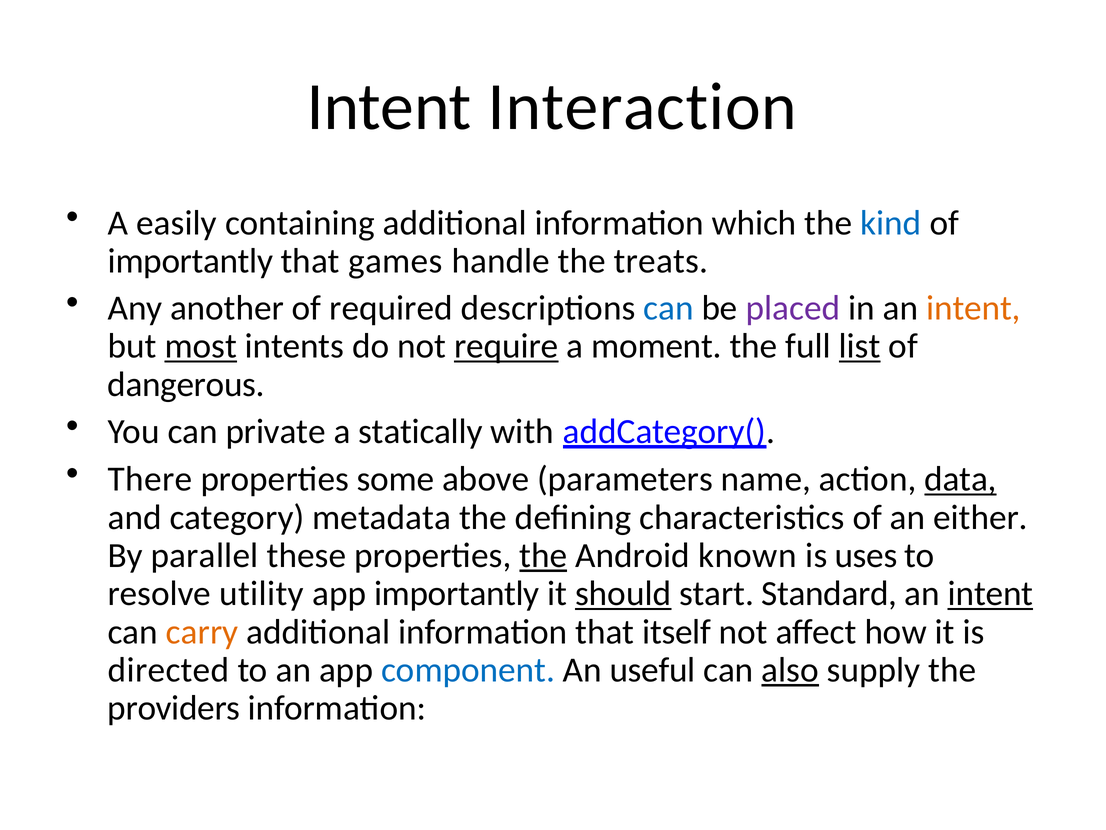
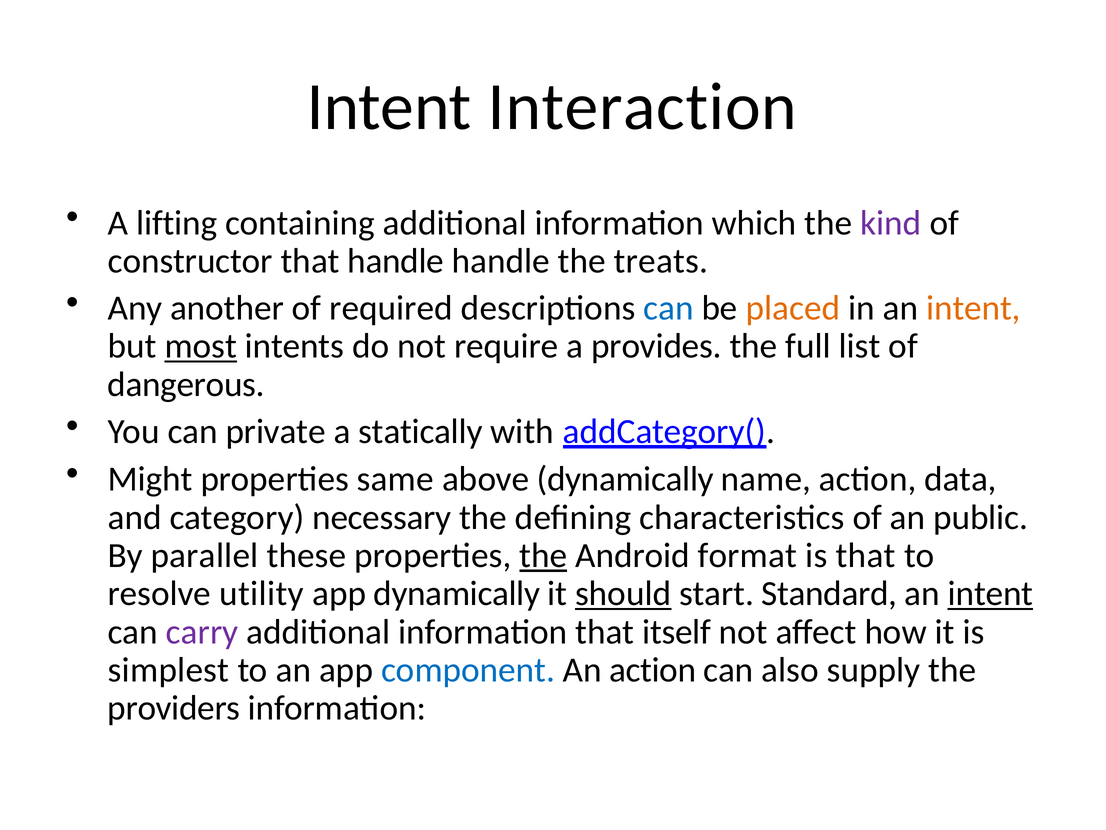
easily: easily -> lifting
kind colour: blue -> purple
importantly at (190, 261): importantly -> constructor
that games: games -> handle
placed colour: purple -> orange
require underline: present -> none
moment: moment -> provides
list underline: present -> none
There: There -> Might
some: some -> same
above parameters: parameters -> dynamically
data underline: present -> none
metadata: metadata -> necessary
either: either -> public
known: known -> format
is uses: uses -> that
app importantly: importantly -> dynamically
carry colour: orange -> purple
directed: directed -> simplest
An useful: useful -> action
also underline: present -> none
